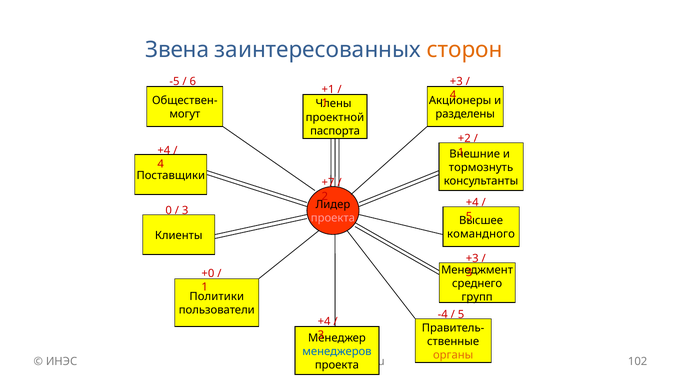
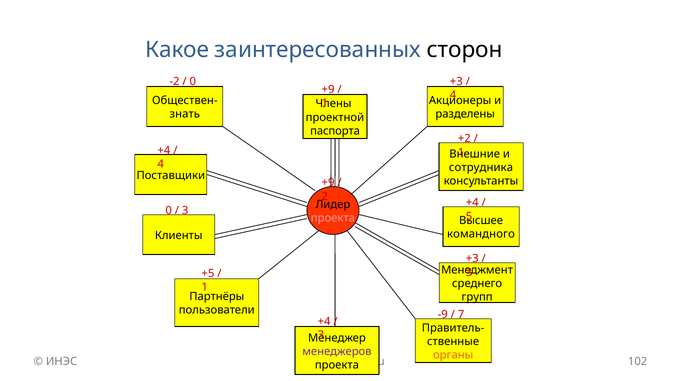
Звена: Звена -> Какое
сторон colour: orange -> black
-5: -5 -> -2
6 at (193, 82): 6 -> 0
+1 at (328, 90): +1 -> +9
могут: могут -> знать
тормознуть: тормознуть -> сотрудника
+7 at (328, 183): +7 -> +9
+0: +0 -> +5
Политики: Политики -> Партнёры
-4: -4 -> -9
5 at (461, 315): 5 -> 7
менеджеров colour: blue -> purple
